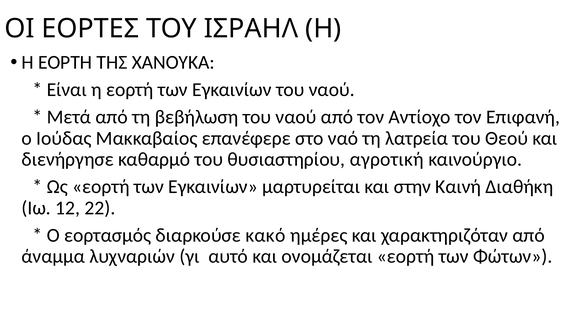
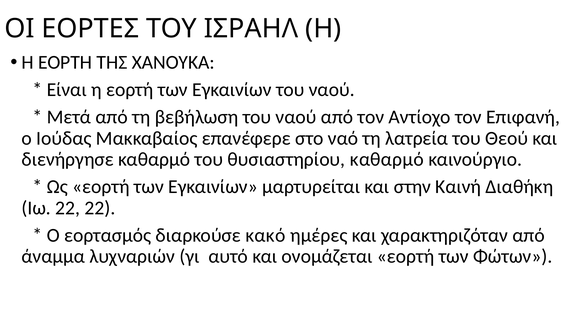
θυσιαστηρίου αγροτική: αγροτική -> καθαρμό
Ιω 12: 12 -> 22
